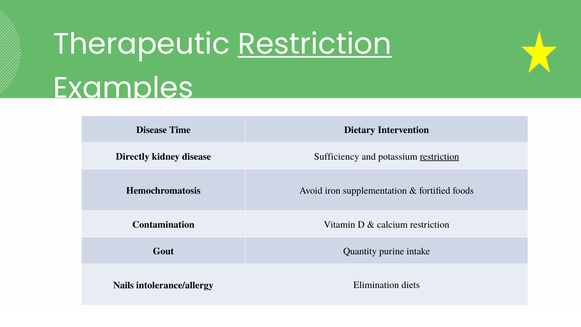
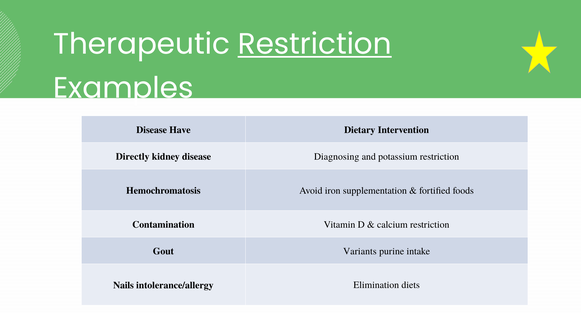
Time: Time -> Have
Sufficiency: Sufficiency -> Diagnosing
restriction at (439, 156) underline: present -> none
Quantity: Quantity -> Variants
